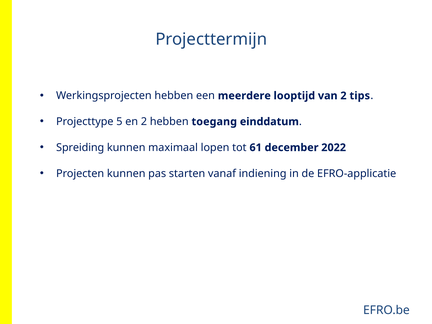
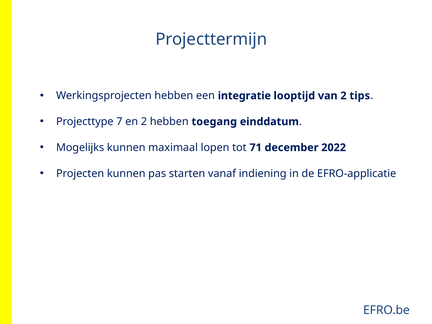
meerdere: meerdere -> integratie
5: 5 -> 7
Spreiding: Spreiding -> Mogelijks
61: 61 -> 71
